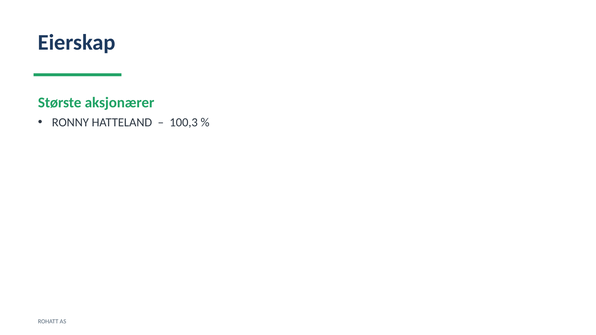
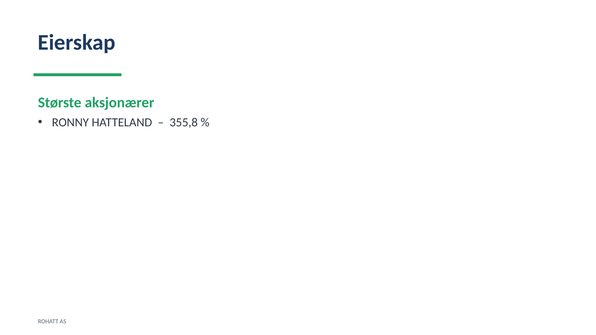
100,3: 100,3 -> 355,8
